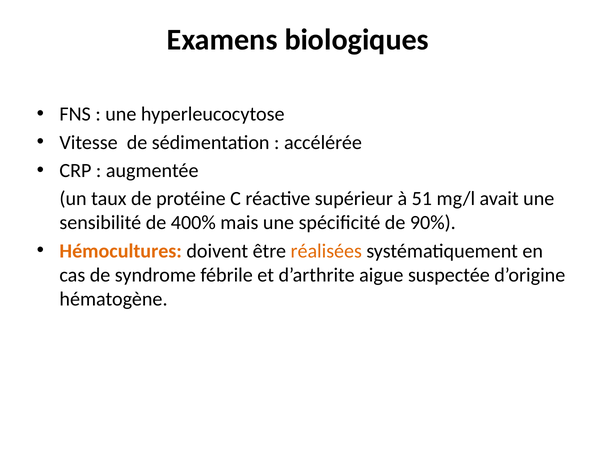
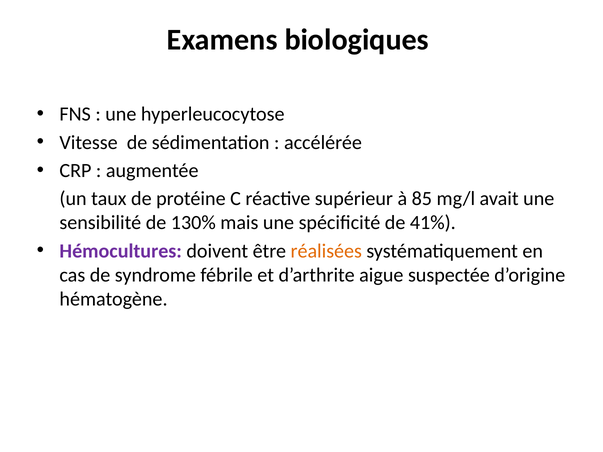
51: 51 -> 85
400%: 400% -> 130%
90%: 90% -> 41%
Hémocultures colour: orange -> purple
